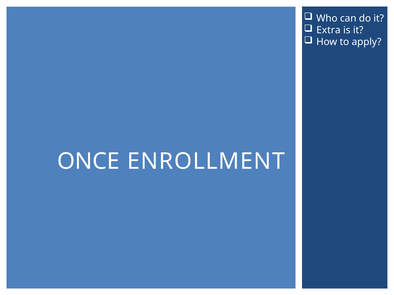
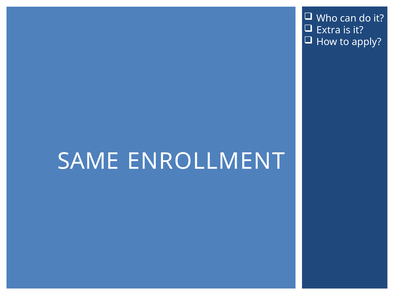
ONCE: ONCE -> SAME
